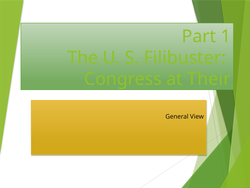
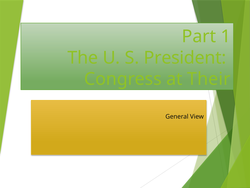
Filibuster: Filibuster -> President
